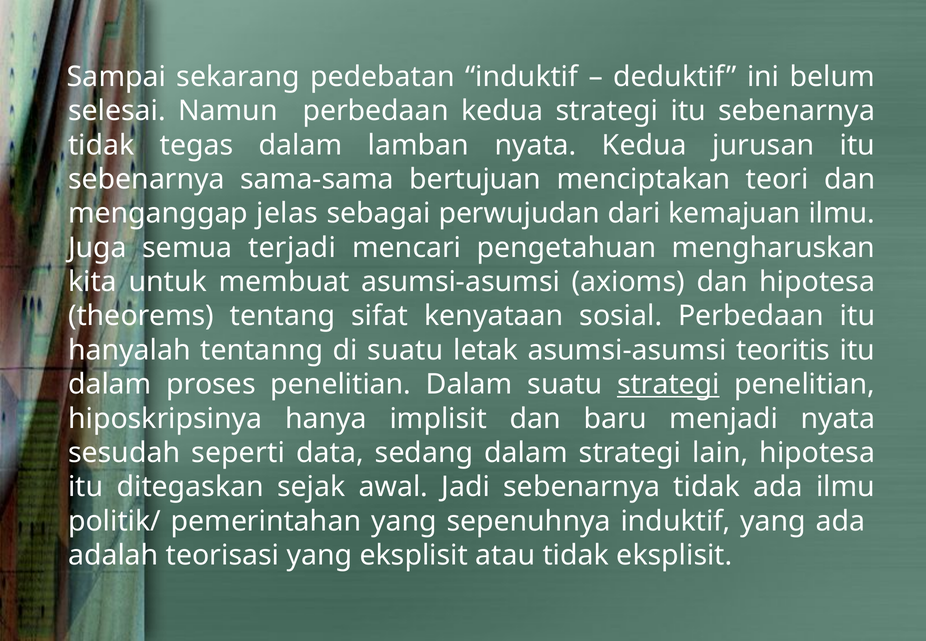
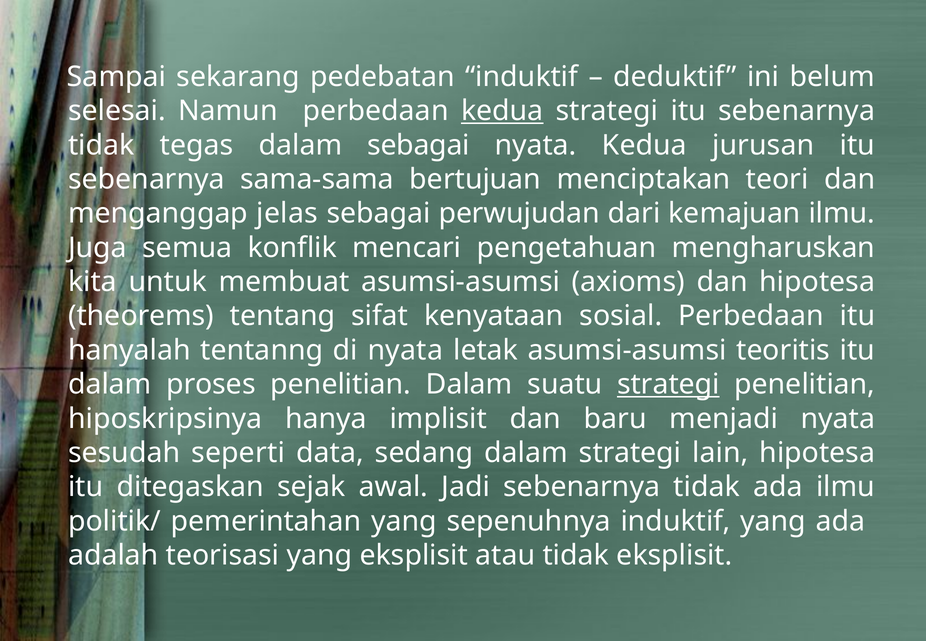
kedua at (502, 111) underline: none -> present
dalam lamban: lamban -> sebagai
terjadi: terjadi -> konflik
di suatu: suatu -> nyata
